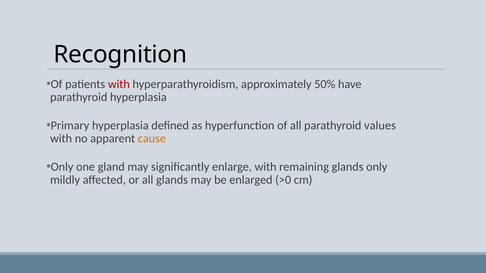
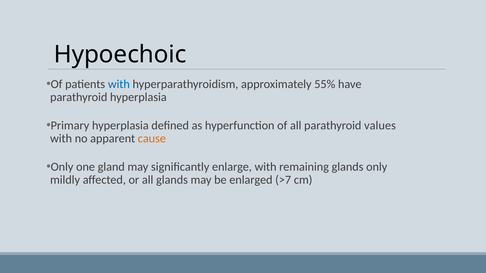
Recognition: Recognition -> Hypoechoic
with at (119, 84) colour: red -> blue
50%: 50% -> 55%
>0: >0 -> >7
